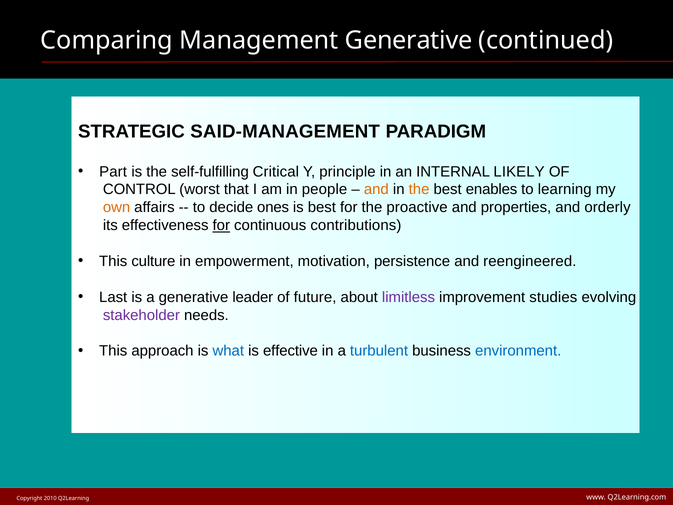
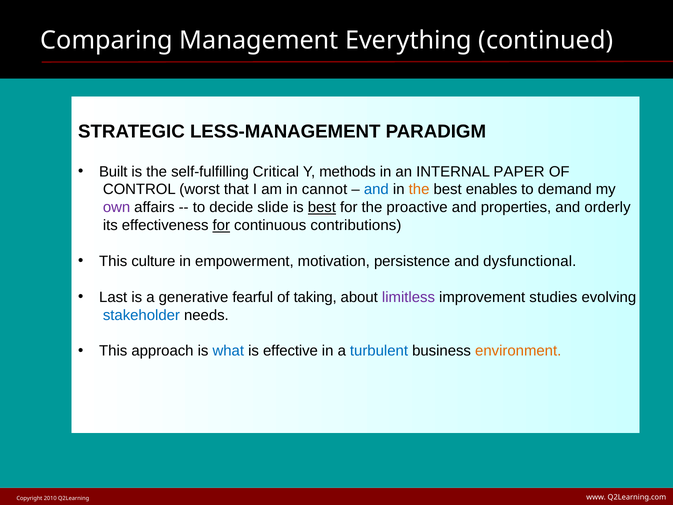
Management Generative: Generative -> Everything
SAID-MANAGEMENT: SAID-MANAGEMENT -> LESS-MANAGEMENT
Part: Part -> Built
principle: principle -> methods
LIKELY: LIKELY -> PAPER
people: people -> cannot
and at (376, 189) colour: orange -> blue
learning: learning -> demand
own colour: orange -> purple
ones: ones -> slide
best at (322, 207) underline: none -> present
reengineered: reengineered -> dysfunctional
leader: leader -> fearful
future: future -> taking
stakeholder colour: purple -> blue
environment colour: blue -> orange
